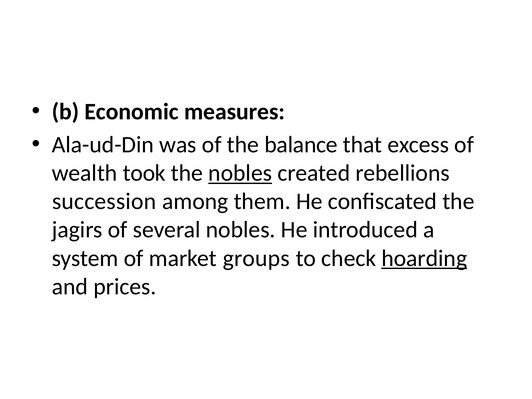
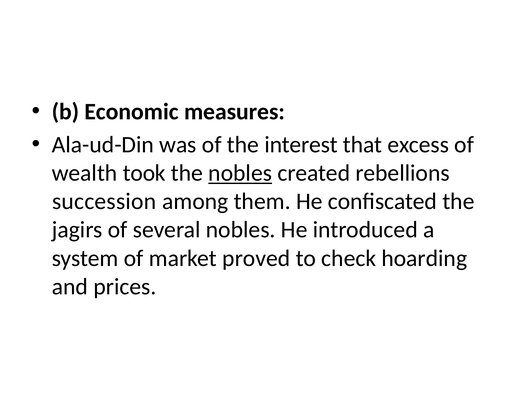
balance: balance -> interest
groups: groups -> proved
hoarding underline: present -> none
